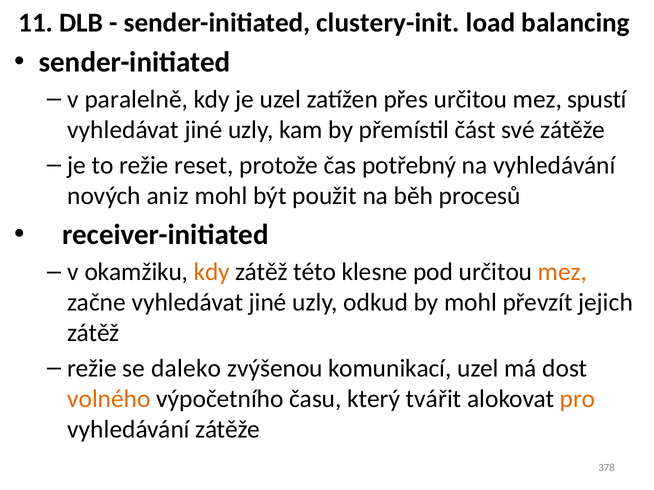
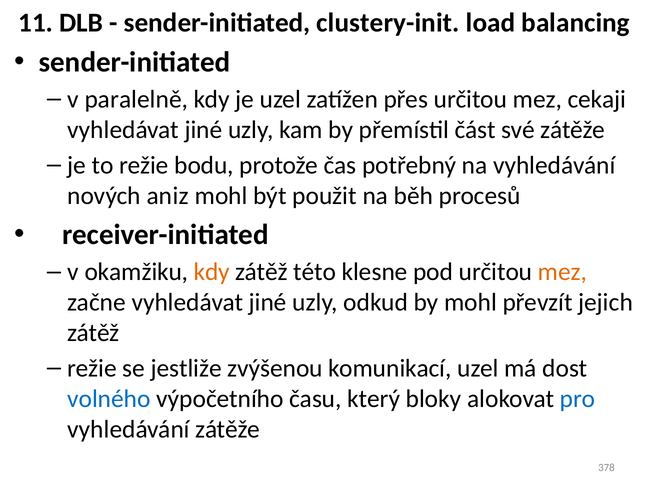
spustí: spustí -> cekaji
reset: reset -> bodu
daleko: daleko -> jestliže
volného colour: orange -> blue
tvářit: tvářit -> bloky
pro colour: orange -> blue
